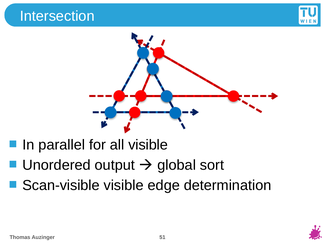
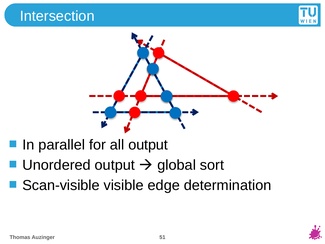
all visible: visible -> output
